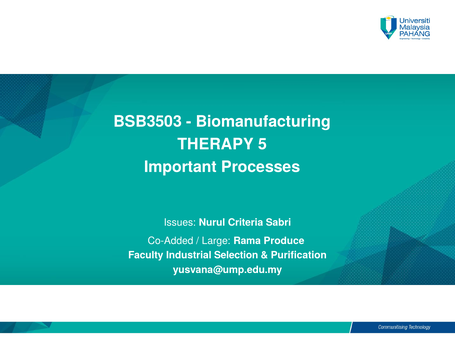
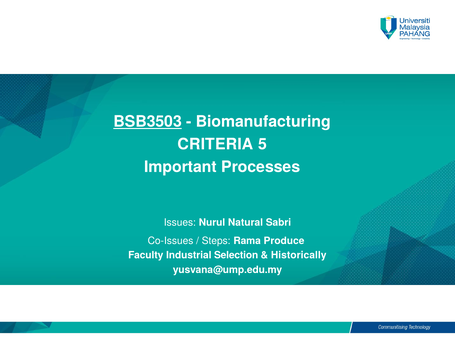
BSB3503 underline: none -> present
THERAPY: THERAPY -> CRITERIA
Criteria: Criteria -> Natural
Co-Added: Co-Added -> Co-Issues
Large: Large -> Steps
Purification: Purification -> Historically
